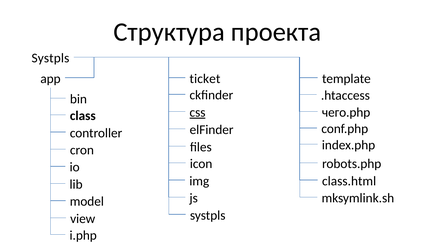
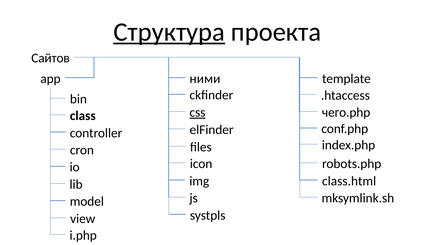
Структура underline: none -> present
Systpls at (50, 58): Systpls -> Сайтов
ticket: ticket -> ними
